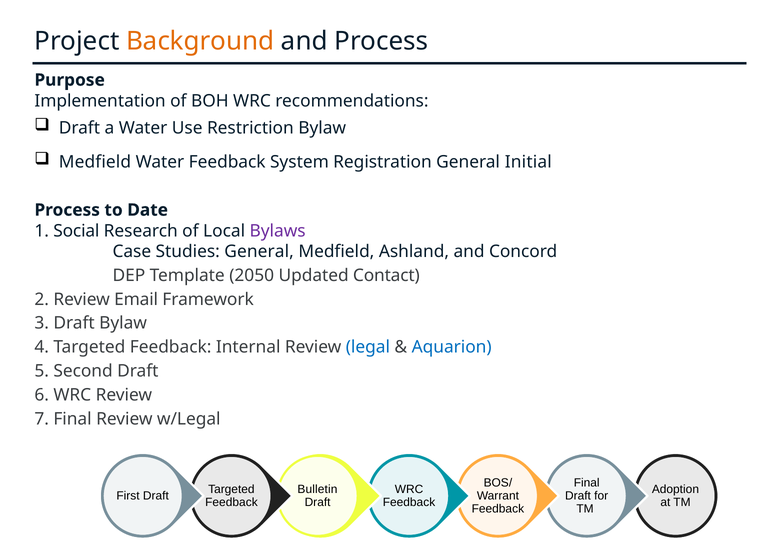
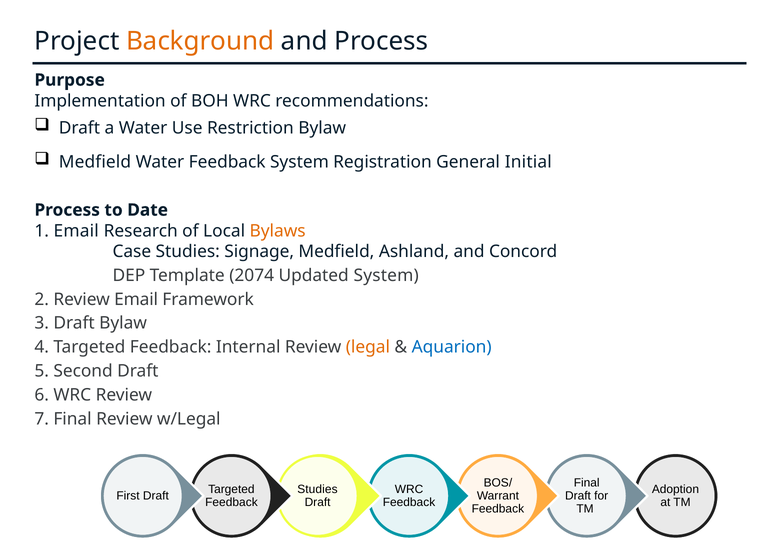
1 Social: Social -> Email
Bylaws colour: purple -> orange
Studies General: General -> Signage
2050: 2050 -> 2074
Updated Contact: Contact -> System
legal colour: blue -> orange
Bulletin at (317, 490): Bulletin -> Studies
